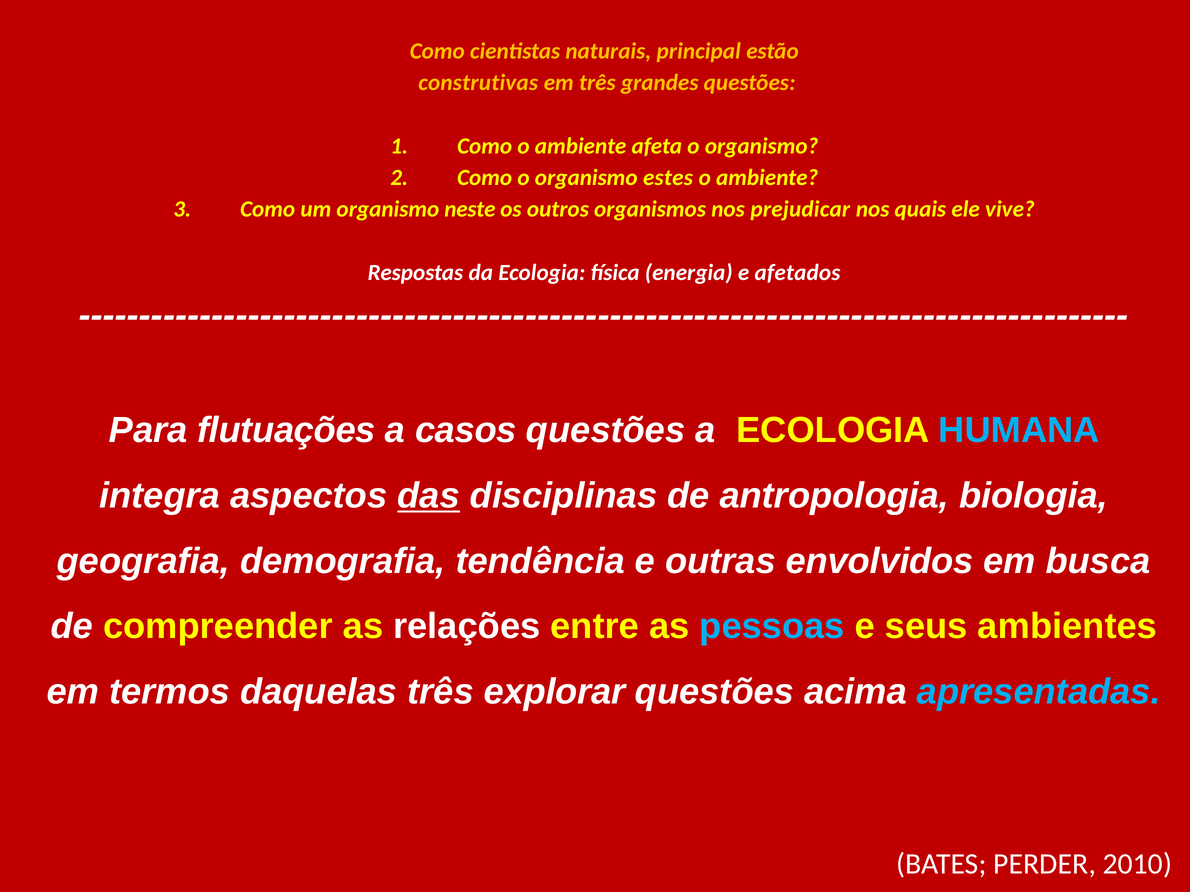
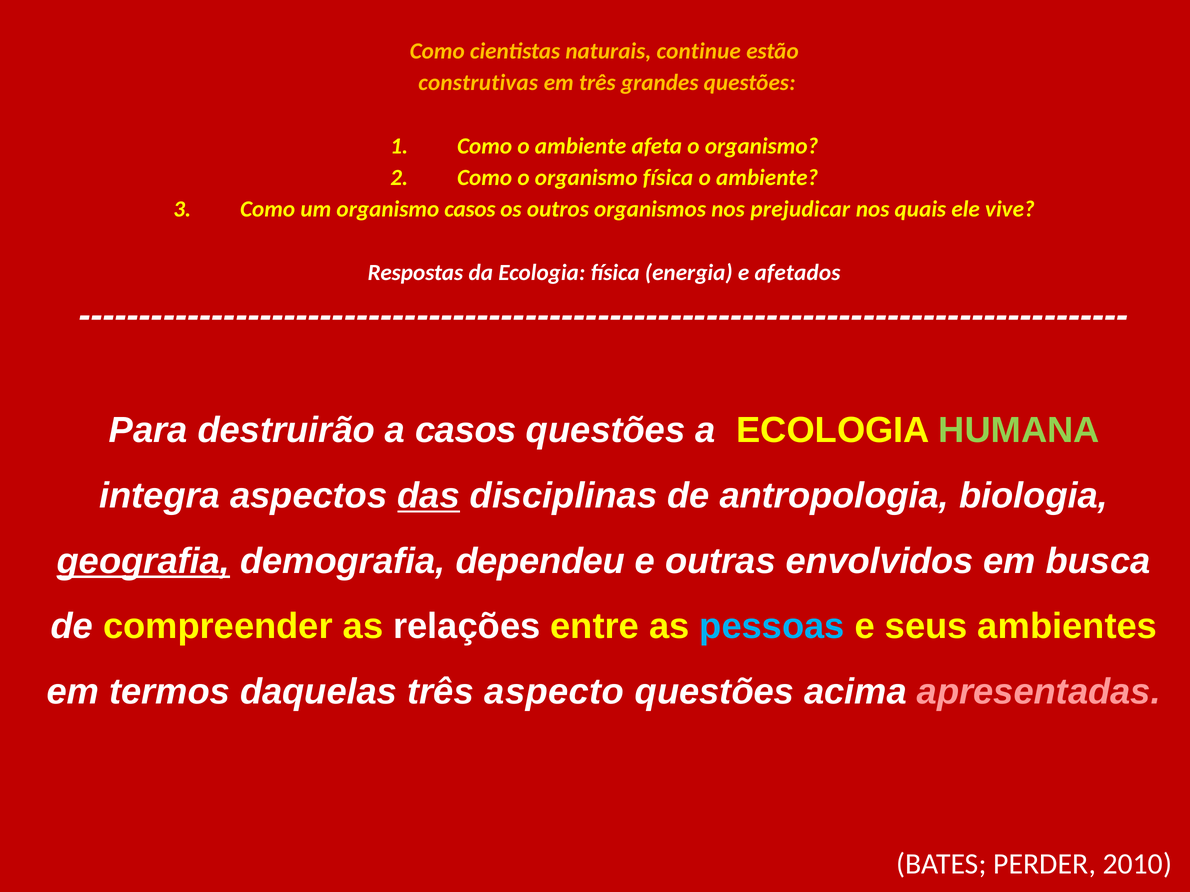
principal: principal -> continue
organismo estes: estes -> física
organismo neste: neste -> casos
flutuações: flutuações -> destruirão
HUMANA colour: light blue -> light green
geografia underline: none -> present
tendência: tendência -> dependeu
explorar: explorar -> aspecto
apresentadas colour: light blue -> pink
